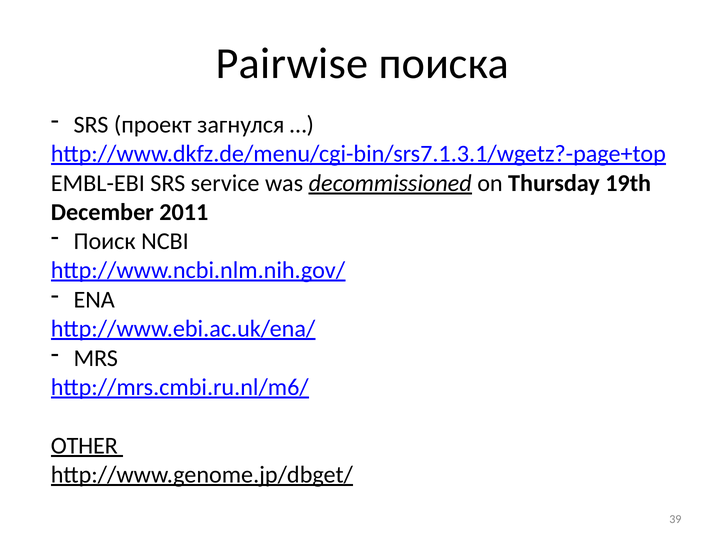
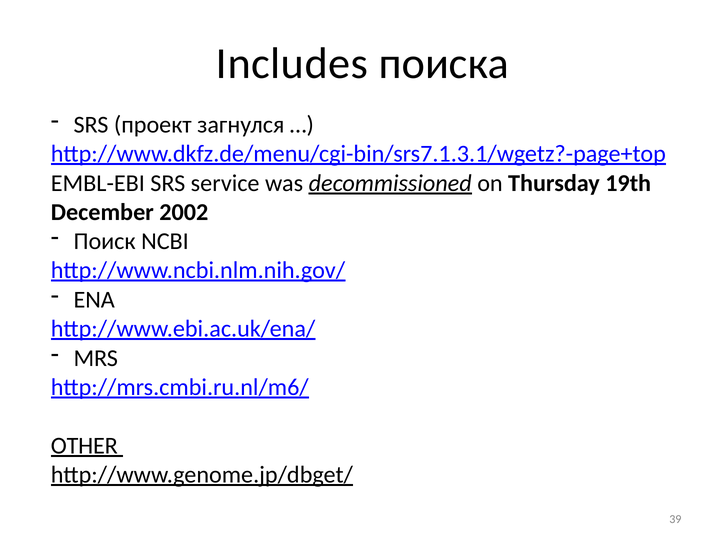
Pairwise: Pairwise -> Includes
2011: 2011 -> 2002
